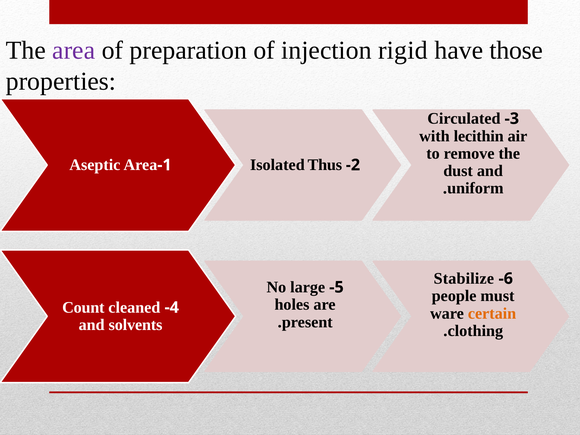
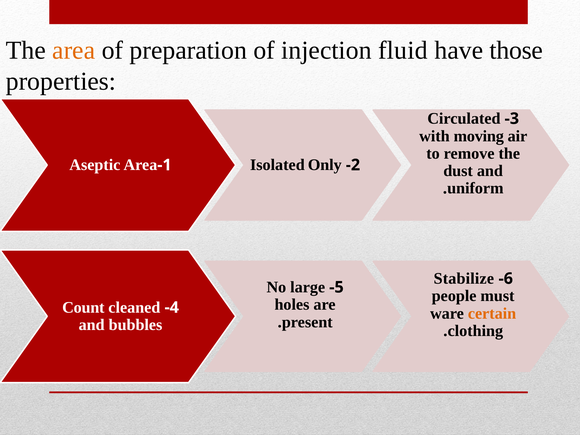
area at (74, 50) colour: purple -> orange
rigid: rigid -> fluid
lecithin: lecithin -> moving
Thus: Thus -> Only
solvents: solvents -> bubbles
